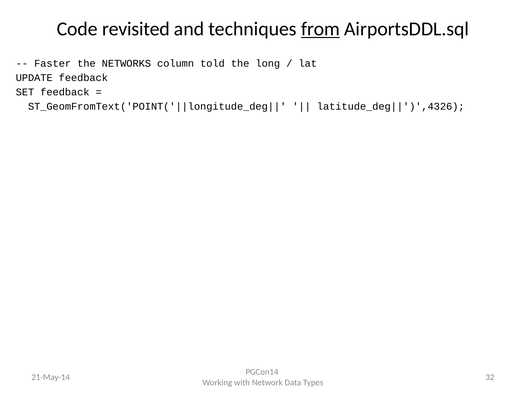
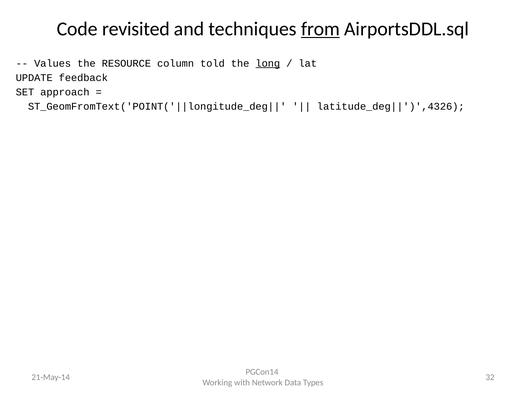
Faster: Faster -> Values
NETWORKS: NETWORKS -> RESOURCE
long underline: none -> present
SET feedback: feedback -> approach
